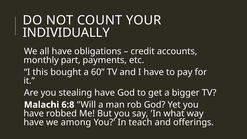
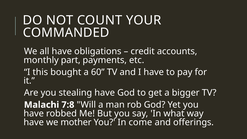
INDIVIDUALLY: INDIVIDUALLY -> COMMANDED
6:8: 6:8 -> 7:8
among: among -> mother
teach: teach -> come
